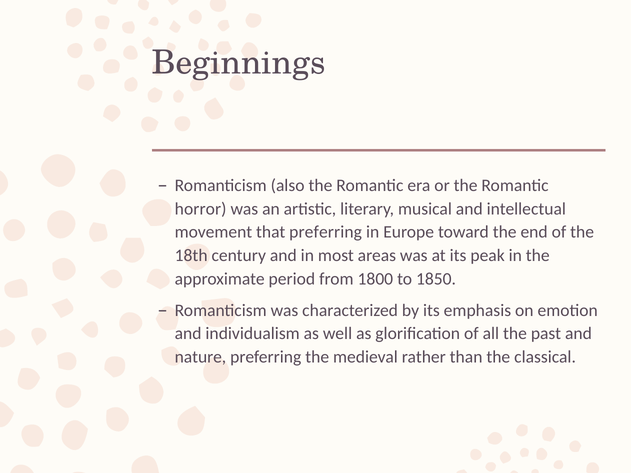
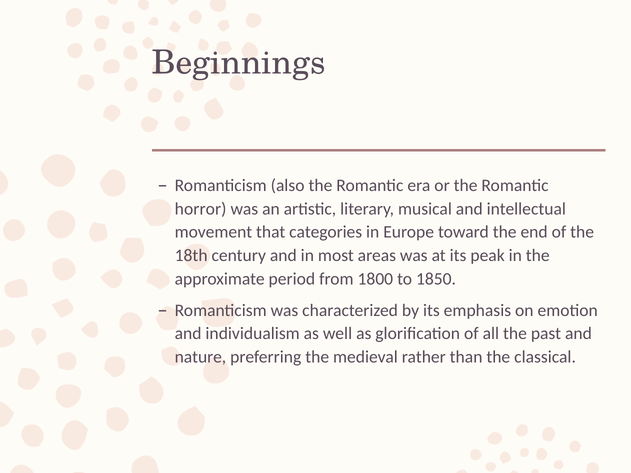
that preferring: preferring -> categories
